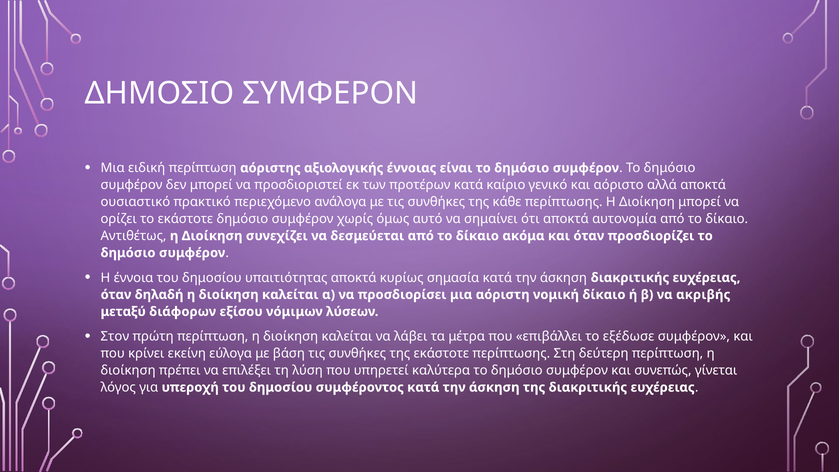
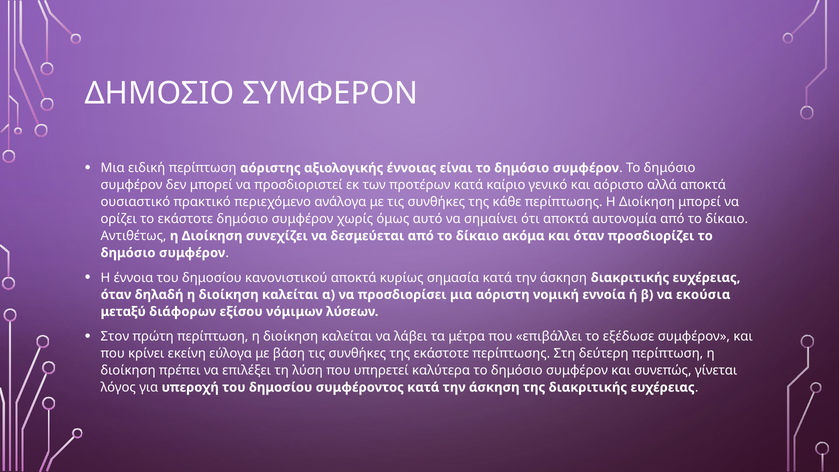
υπαιτιότητας: υπαιτιότητας -> κανονιστικού
νομική δίκαιο: δίκαιο -> εννοία
ακριβής: ακριβής -> εκούσια
